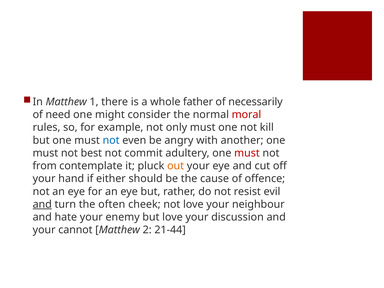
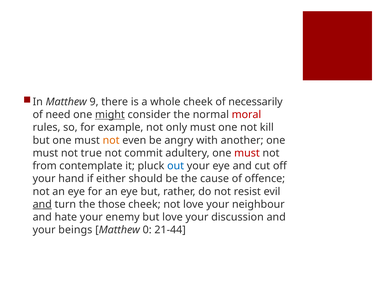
1: 1 -> 9
whole father: father -> cheek
might underline: none -> present
not at (111, 140) colour: blue -> orange
best: best -> true
out colour: orange -> blue
often: often -> those
cannot: cannot -> beings
2: 2 -> 0
